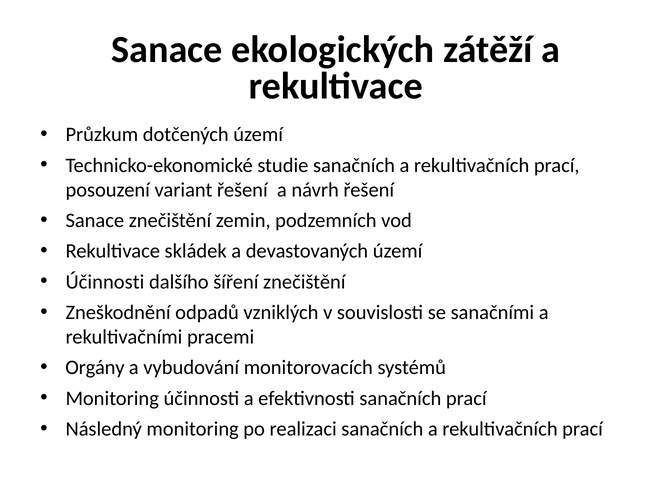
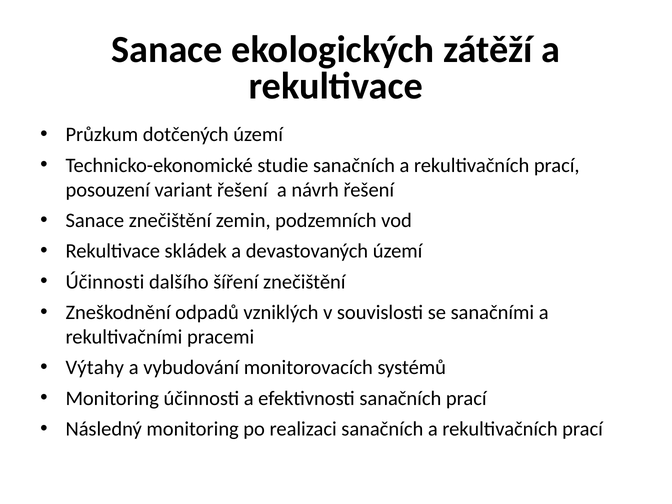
Orgány: Orgány -> Výtahy
